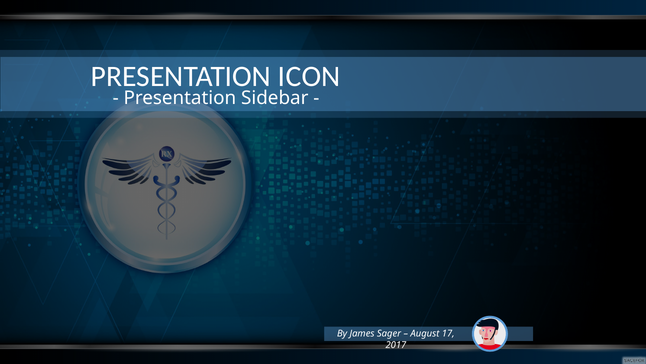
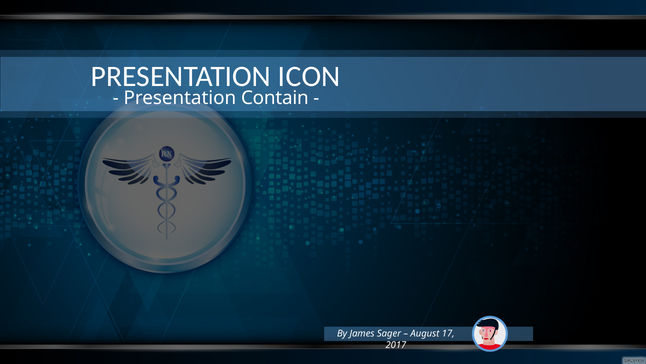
Sidebar: Sidebar -> Contain
